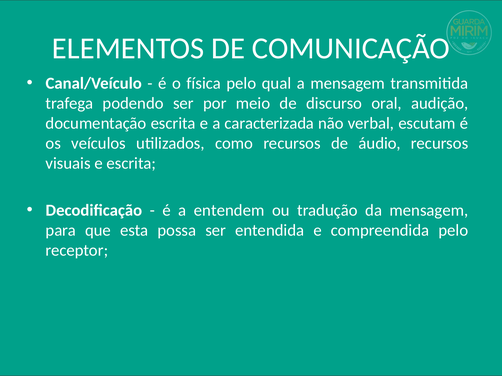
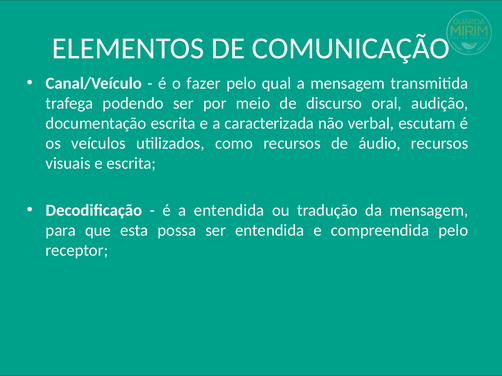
física: física -> fazer
a entendem: entendem -> entendida
